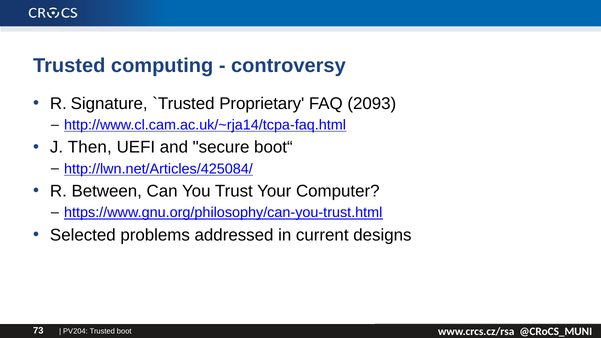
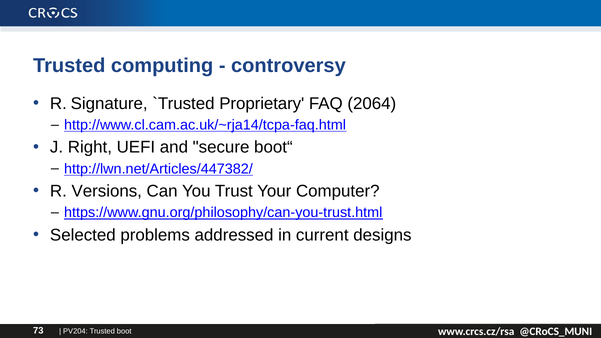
2093: 2093 -> 2064
Then: Then -> Right
http://lwn.net/Articles/425084/: http://lwn.net/Articles/425084/ -> http://lwn.net/Articles/447382/
Between: Between -> Versions
